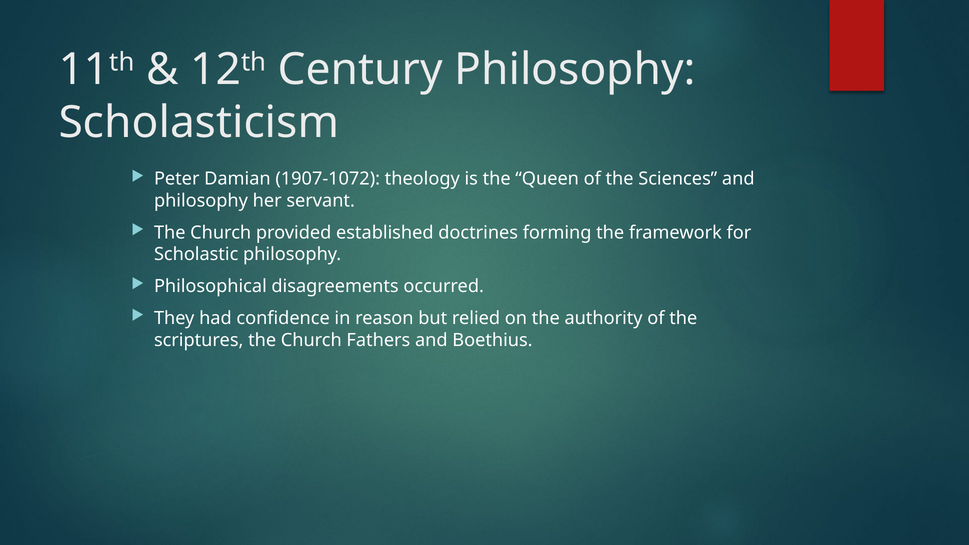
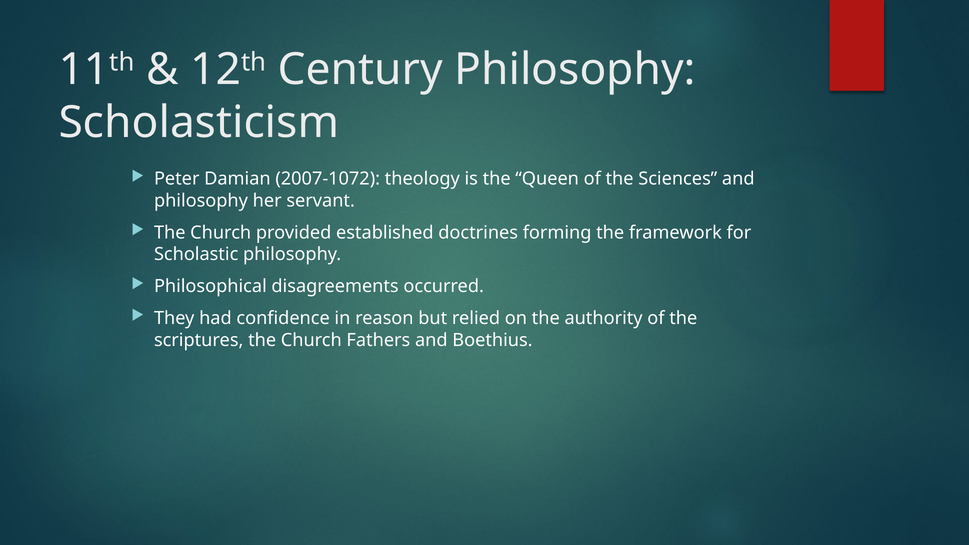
1907-1072: 1907-1072 -> 2007-1072
